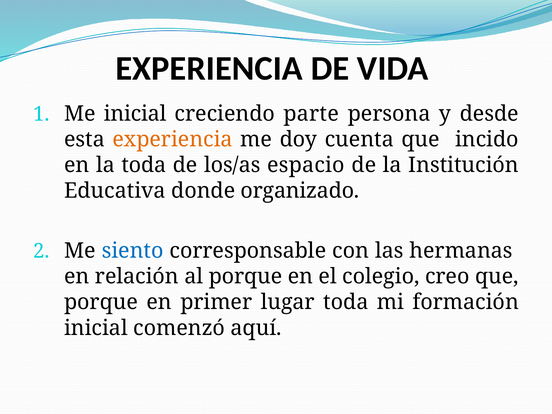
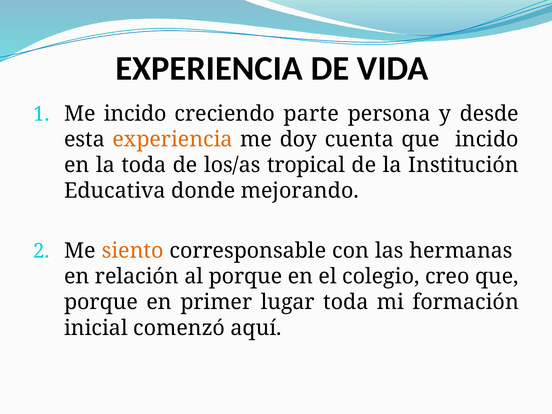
Me inicial: inicial -> incido
espacio: espacio -> tropical
organizado: organizado -> mejorando
siento colour: blue -> orange
